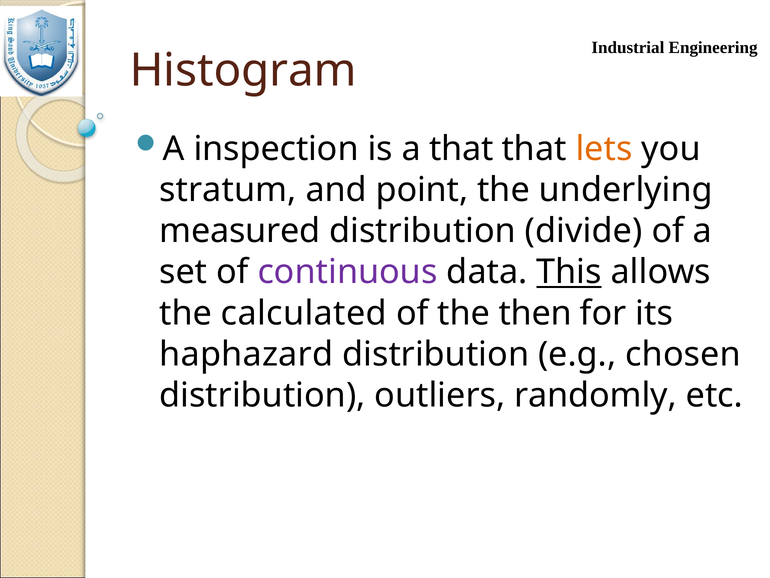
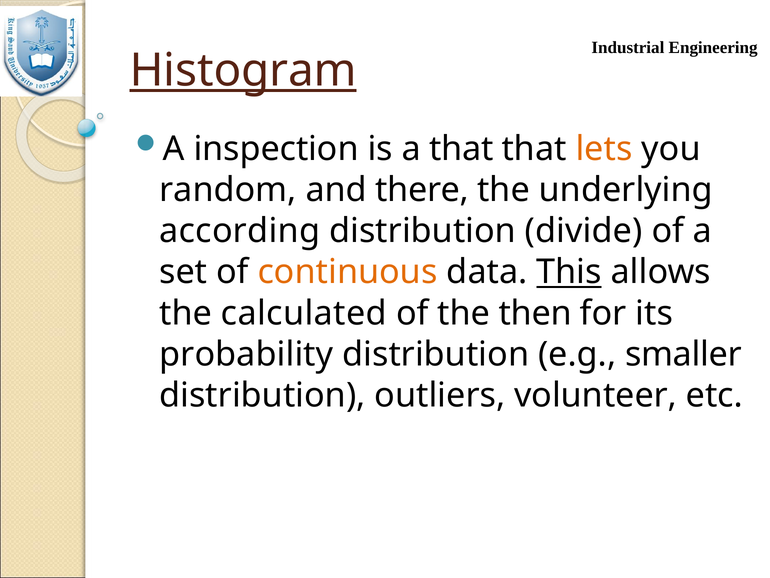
Histogram underline: none -> present
stratum: stratum -> random
point: point -> there
measured: measured -> according
continuous colour: purple -> orange
haphazard: haphazard -> probability
chosen: chosen -> smaller
randomly: randomly -> volunteer
